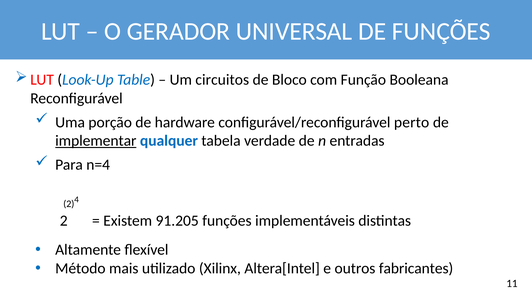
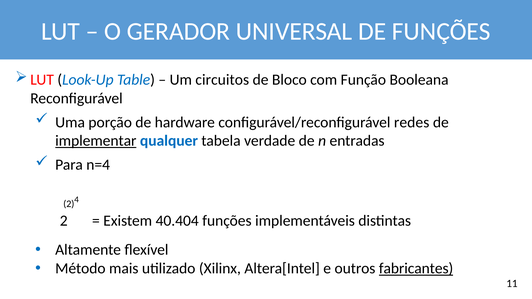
perto: perto -> redes
91.205: 91.205 -> 40.404
fabricantes underline: none -> present
